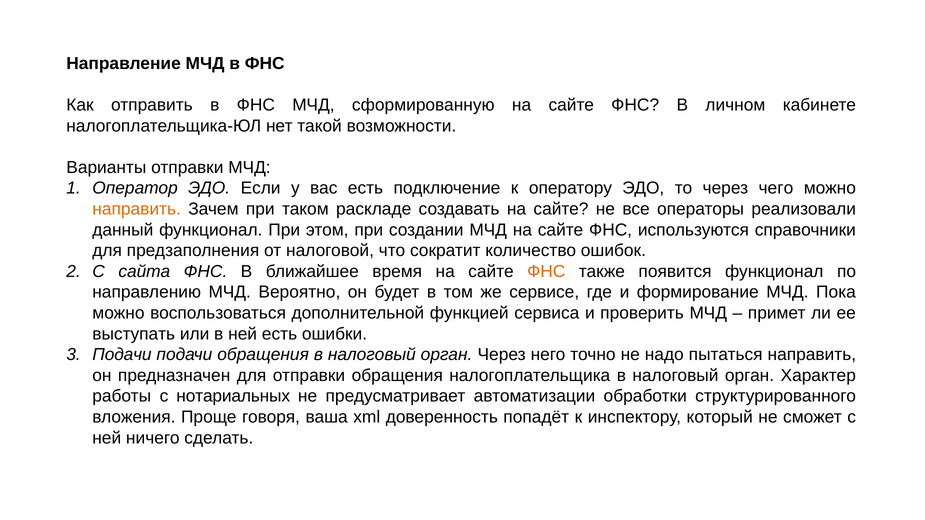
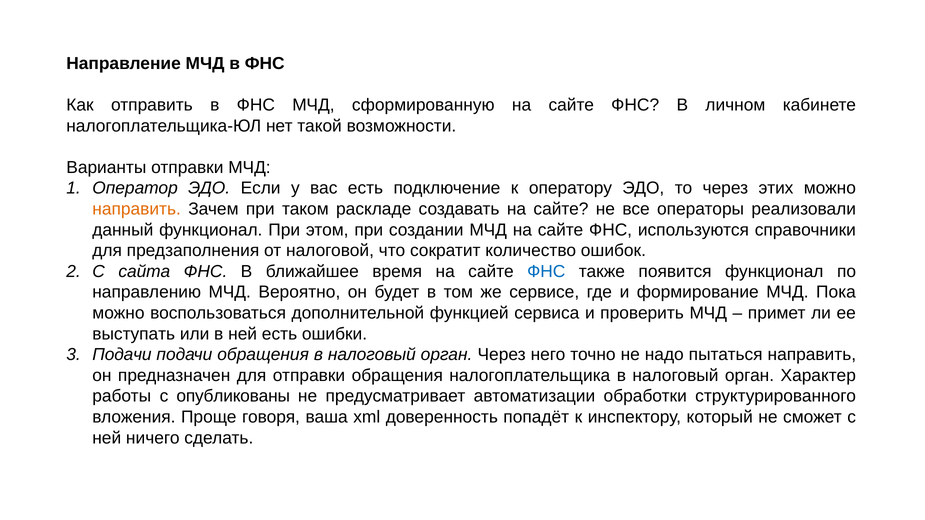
чего: чего -> этих
ФНС at (546, 272) colour: orange -> blue
нотариальных: нотариальных -> опубликованы
